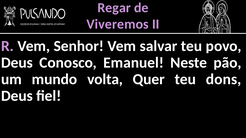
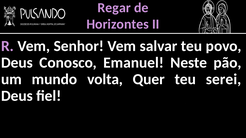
Viveremos: Viveremos -> Horizontes
dons: dons -> serei
